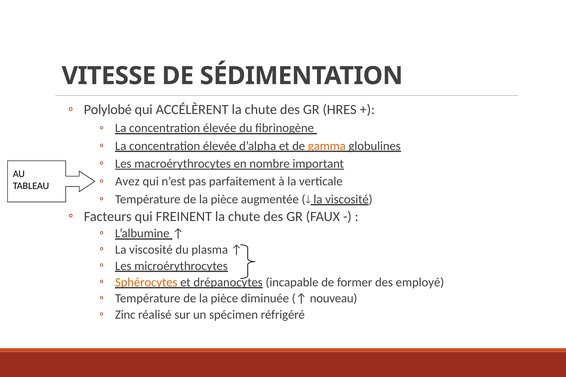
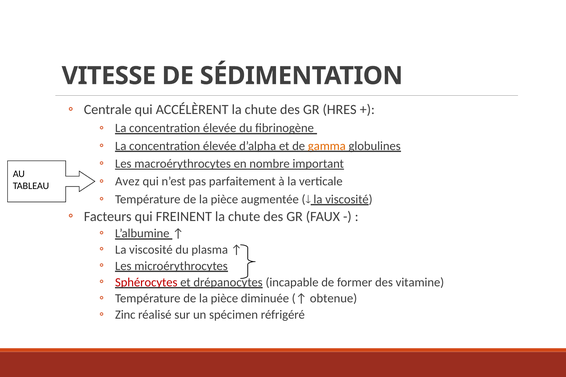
Polylobé: Polylobé -> Centrale
Sphérocytes colour: orange -> red
employé: employé -> vitamine
nouveau: nouveau -> obtenue
